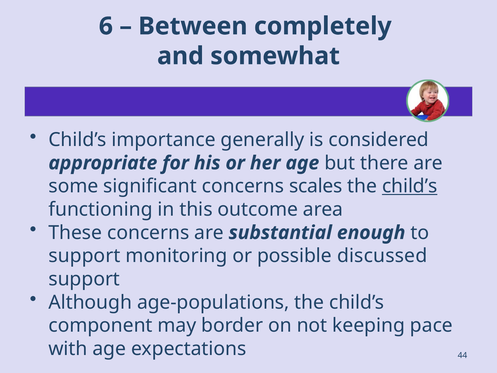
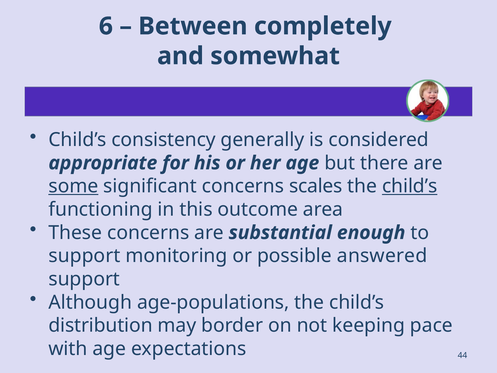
importance: importance -> consistency
some underline: none -> present
discussed: discussed -> answered
component: component -> distribution
